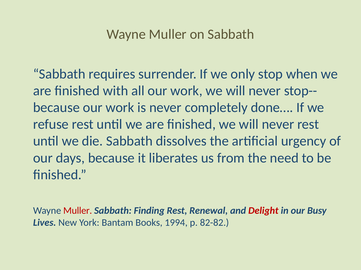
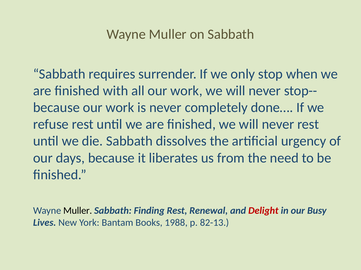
Muller at (78, 211) colour: red -> black
1994: 1994 -> 1988
82-82: 82-82 -> 82-13
